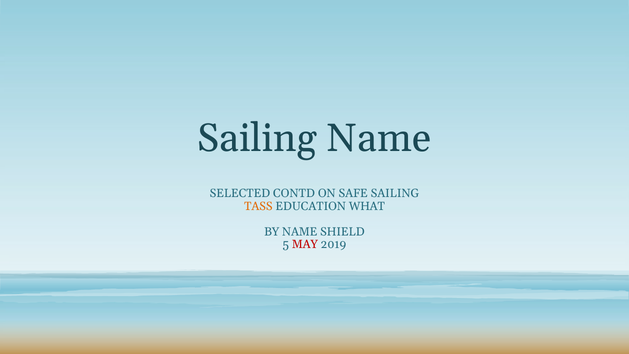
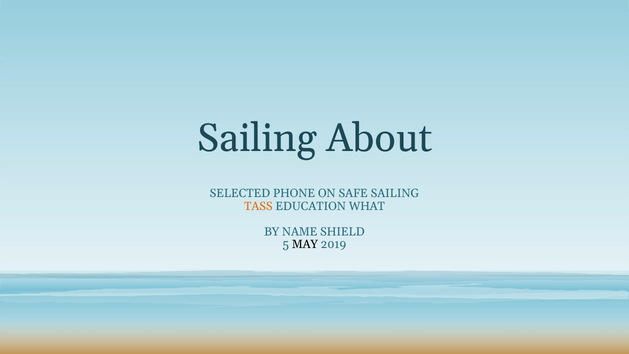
Sailing Name: Name -> About
CONTD: CONTD -> PHONE
MAY colour: red -> black
